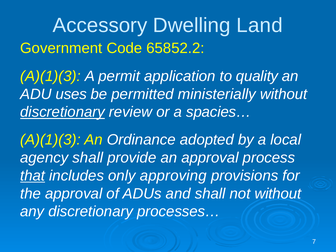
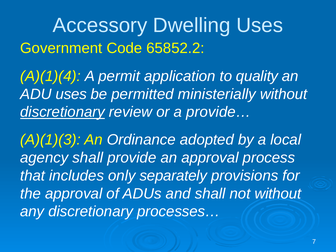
Dwelling Land: Land -> Uses
A)(1)(3 at (50, 76): A)(1)(3 -> A)(1)(4
spacies…: spacies… -> provide…
that underline: present -> none
approving: approving -> separately
